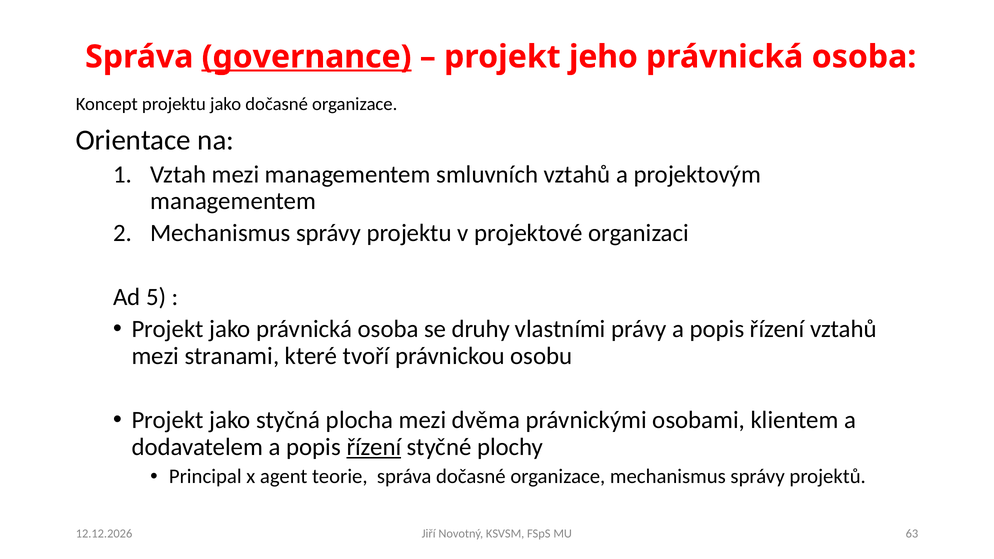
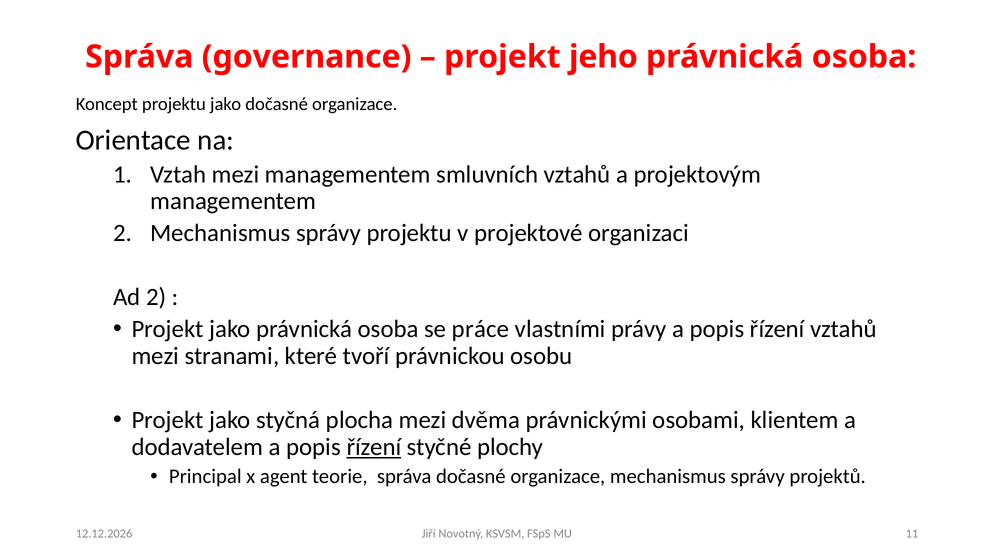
governance underline: present -> none
Ad 5: 5 -> 2
druhy: druhy -> práce
63: 63 -> 11
